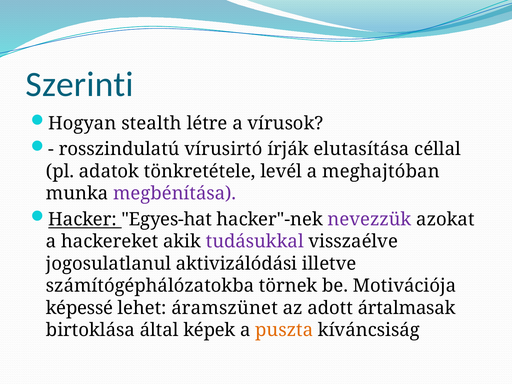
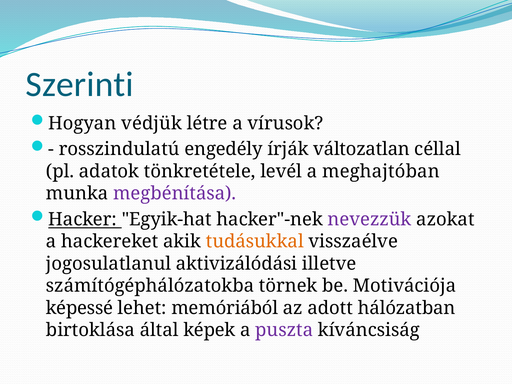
stealth: stealth -> védjük
vírusirtó: vírusirtó -> engedély
elutasítása: elutasítása -> változatlan
Egyes-hat: Egyes-hat -> Egyik-hat
tudásukkal colour: purple -> orange
áramszünet: áramszünet -> memóriából
ártalmasak: ártalmasak -> hálózatban
puszta colour: orange -> purple
